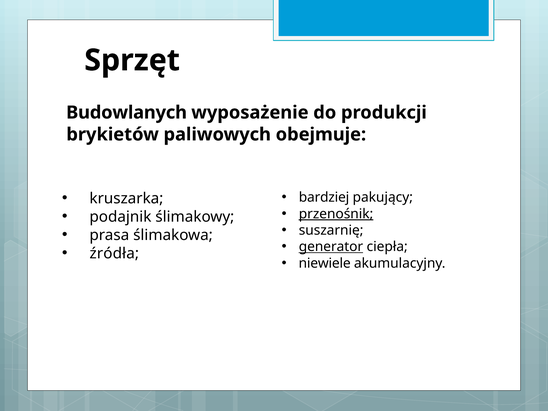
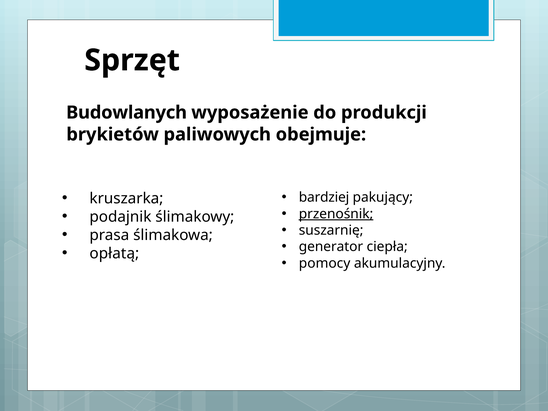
generator underline: present -> none
źródła: źródła -> opłatą
niewiele: niewiele -> pomocy
